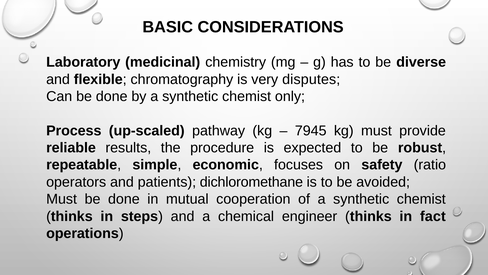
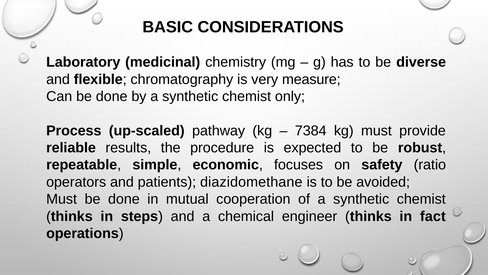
disputes: disputes -> measure
7945: 7945 -> 7384
dichloromethane: dichloromethane -> diazidomethane
